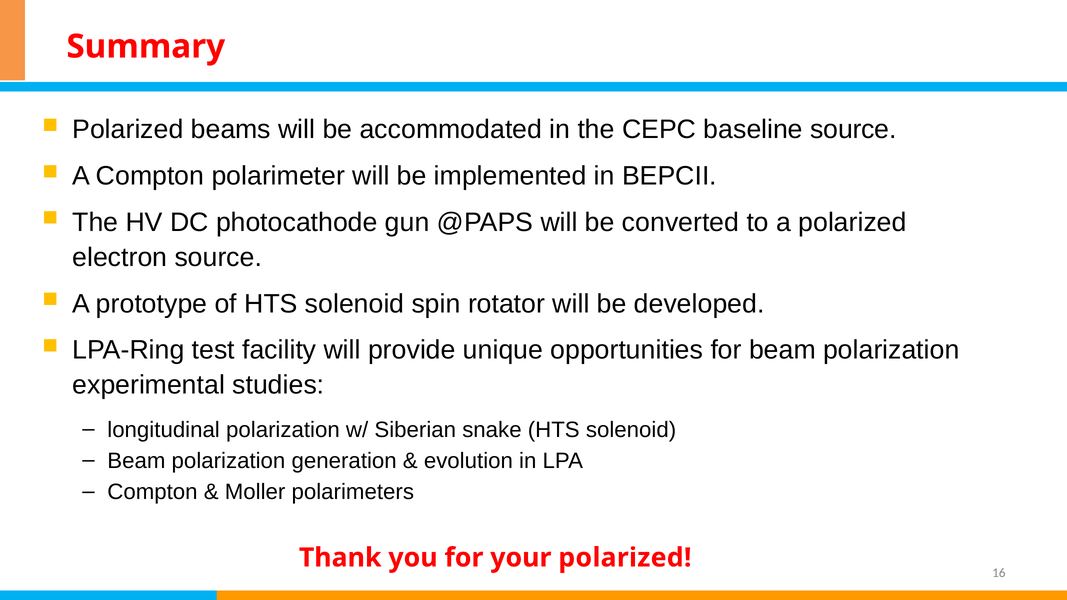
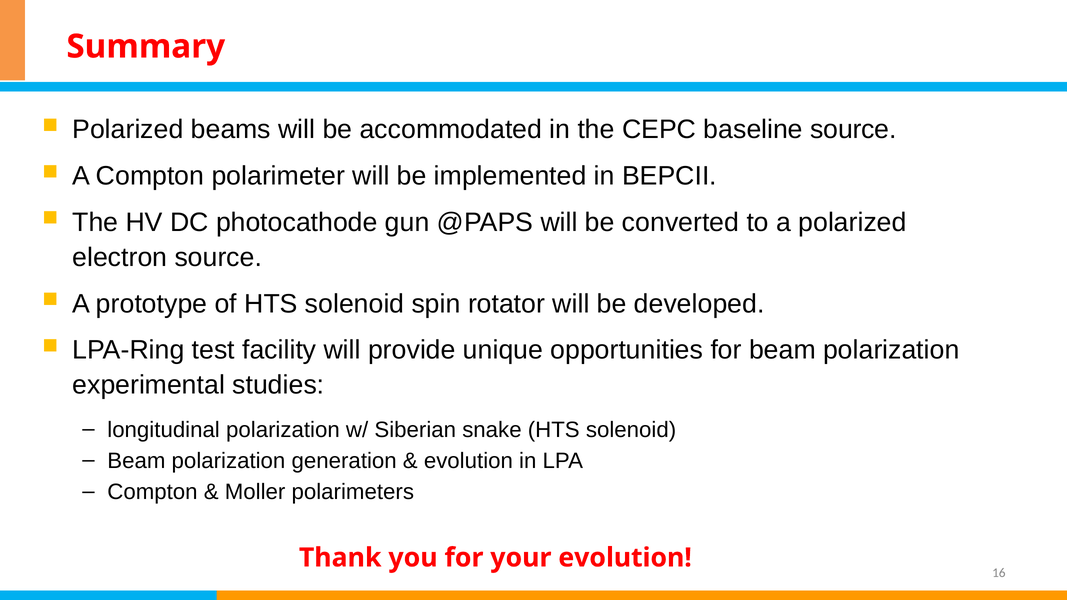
your polarized: polarized -> evolution
